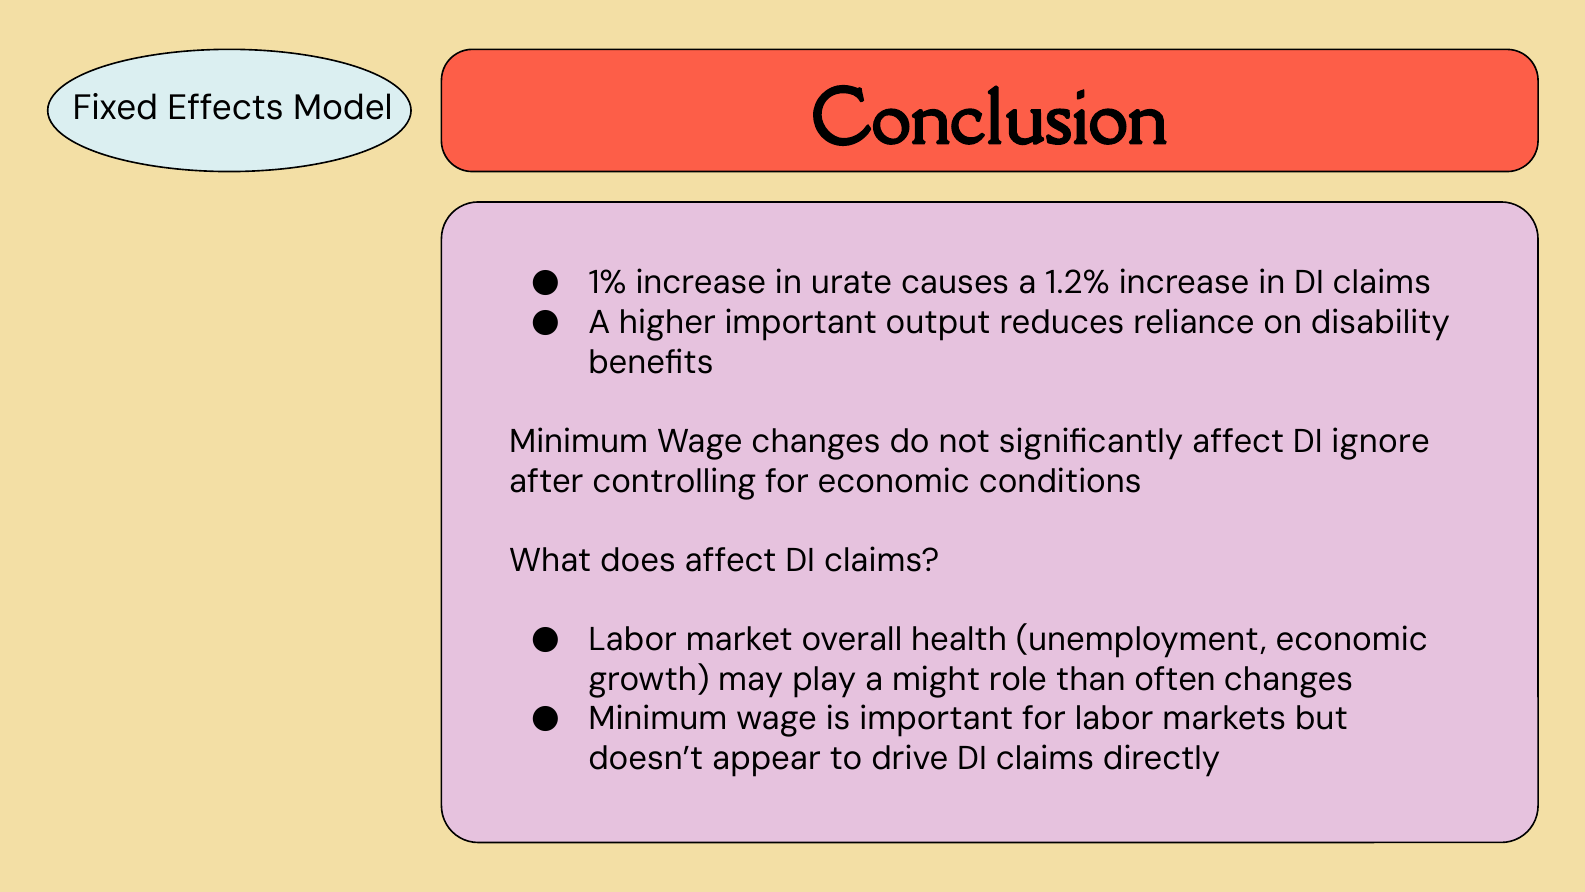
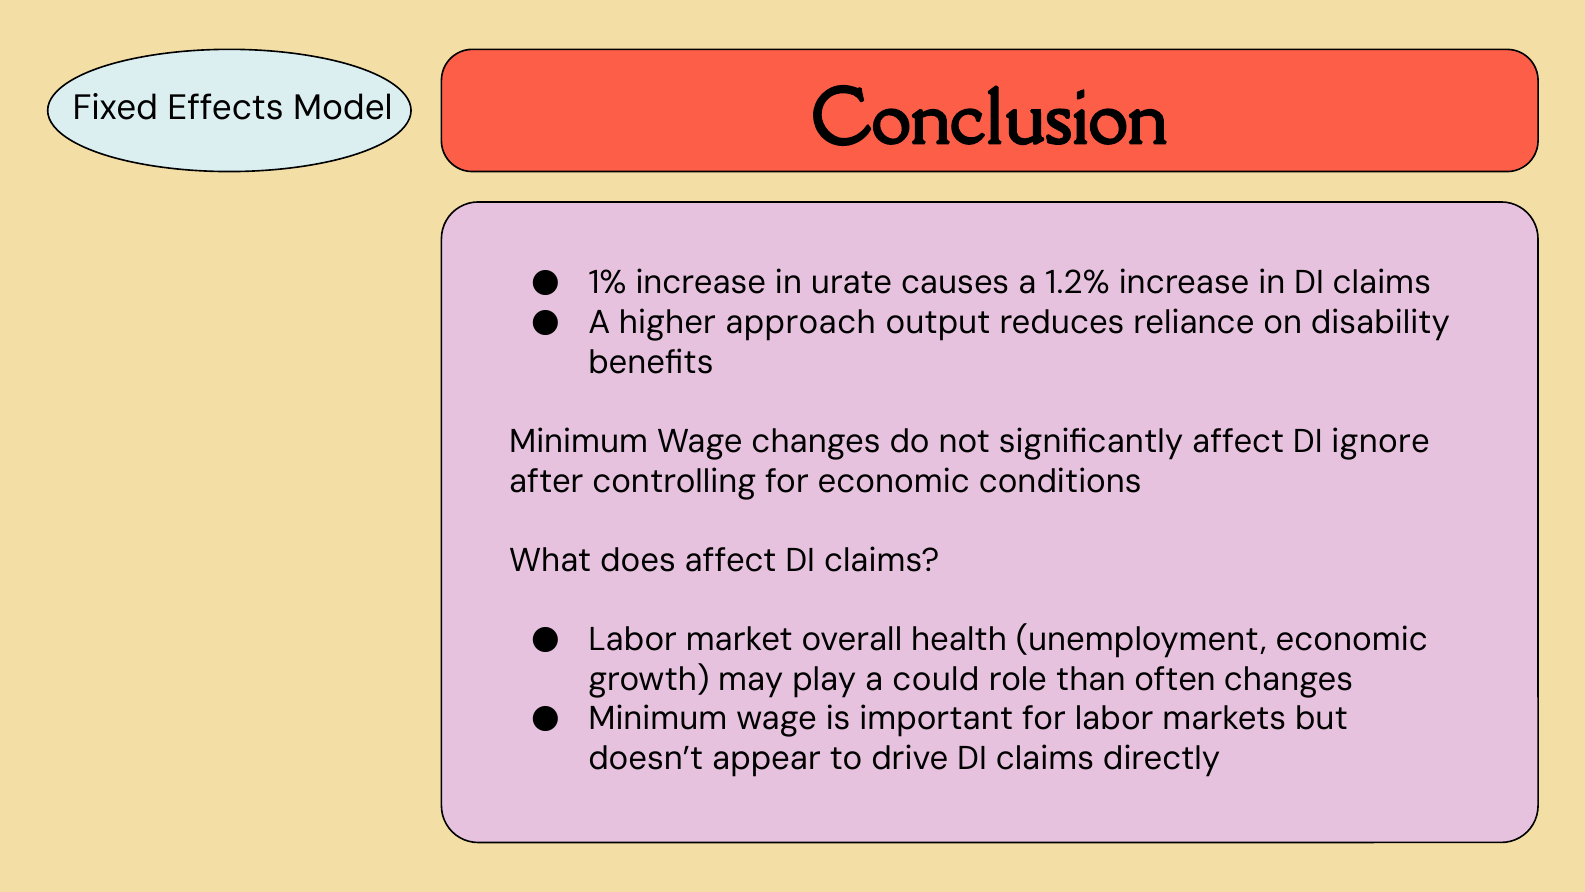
higher important: important -> approach
might: might -> could
